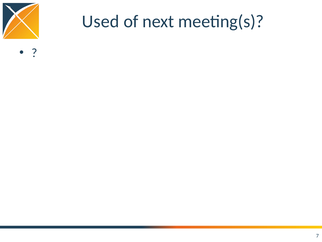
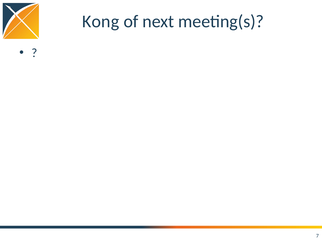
Used: Used -> Kong
